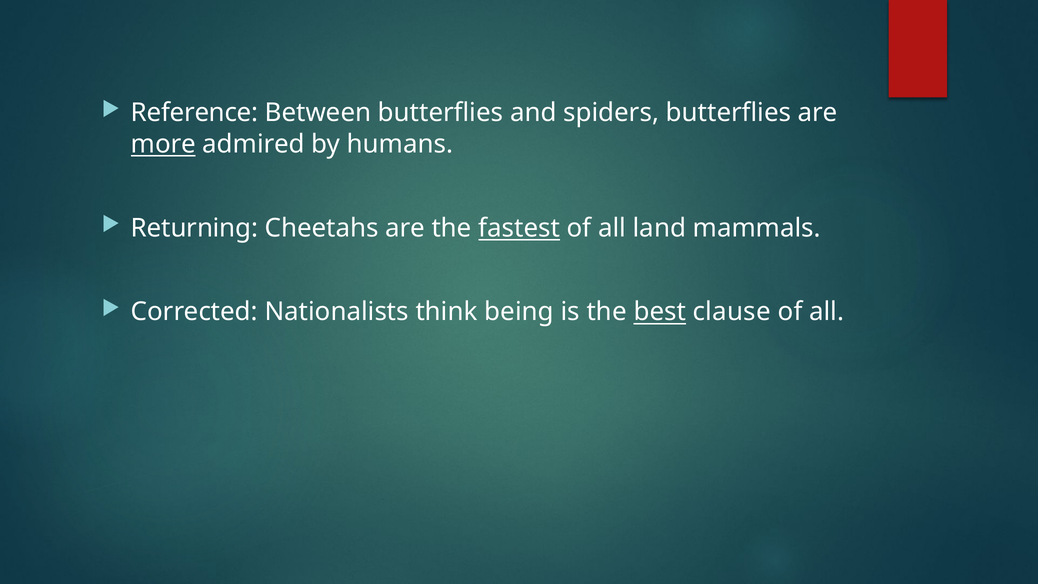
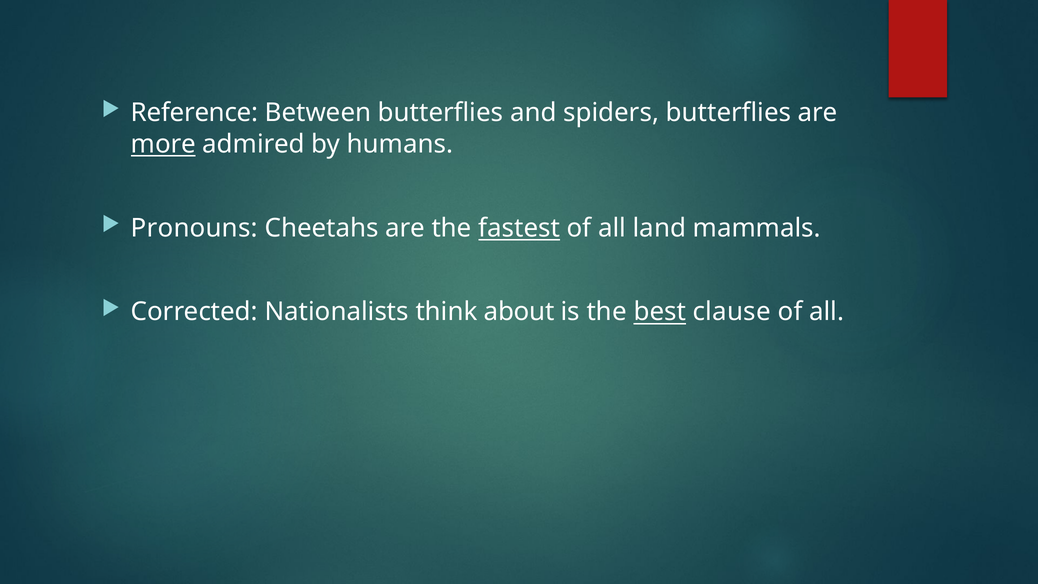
Returning: Returning -> Pronouns
being: being -> about
